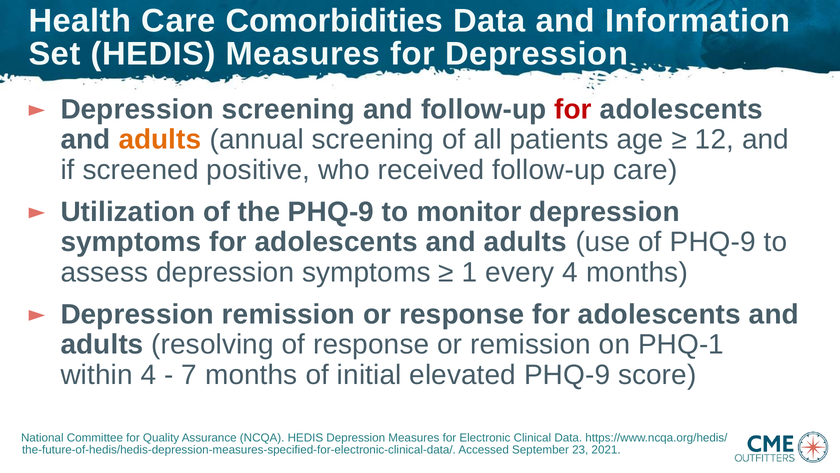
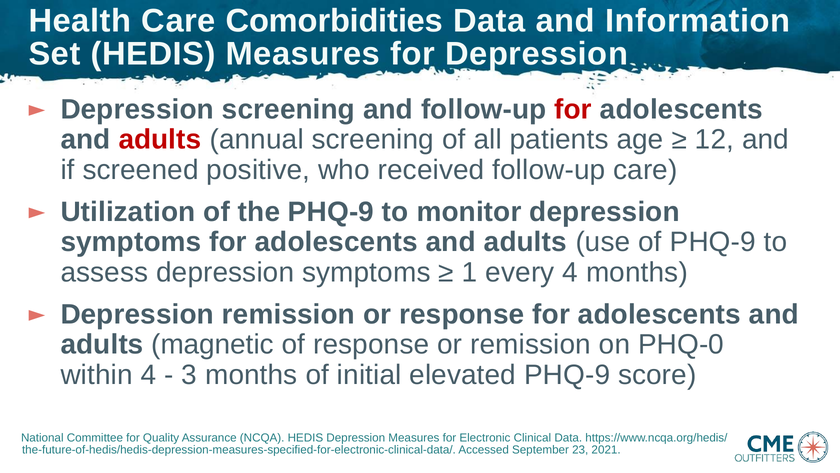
adults at (160, 139) colour: orange -> red
resolving: resolving -> magnetic
PHQ-1: PHQ-1 -> PHQ-0
7: 7 -> 3
